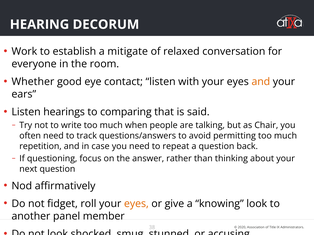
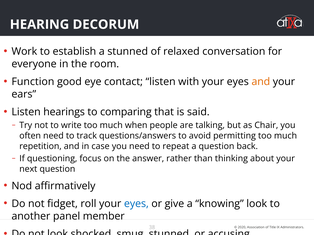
a mitigate: mitigate -> stunned
Whether: Whether -> Function
eyes at (136, 204) colour: orange -> blue
